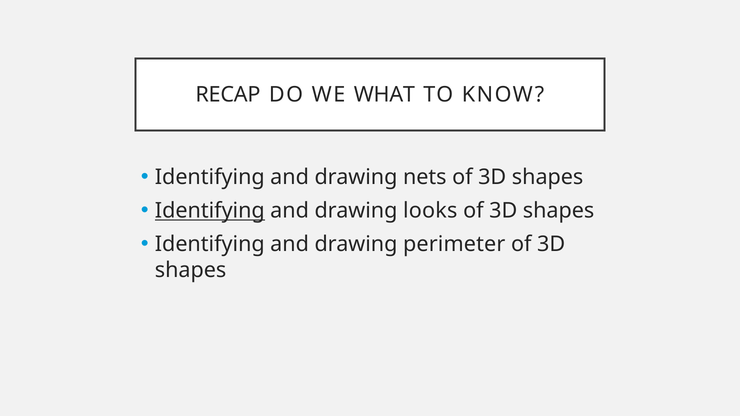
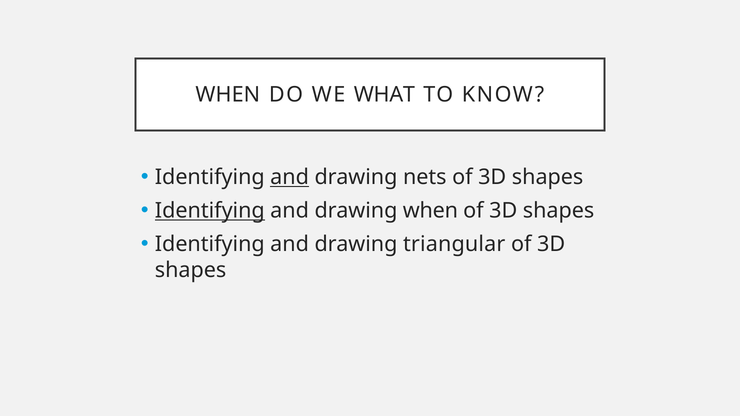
RECAP at (228, 95): RECAP -> WHEN
and at (290, 177) underline: none -> present
drawing looks: looks -> when
perimeter: perimeter -> triangular
